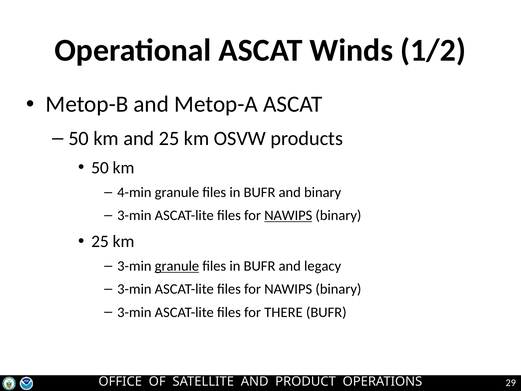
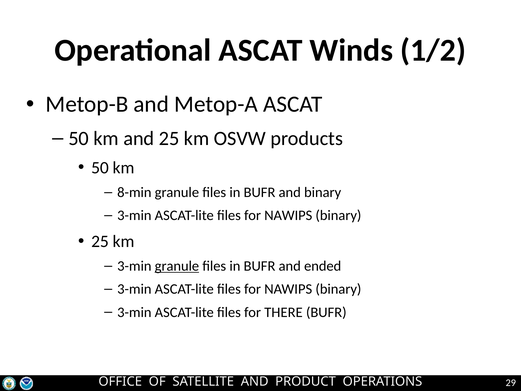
4-min: 4-min -> 8-min
NAWIPS at (288, 215) underline: present -> none
legacy: legacy -> ended
